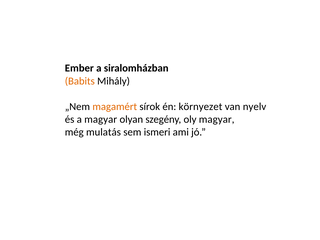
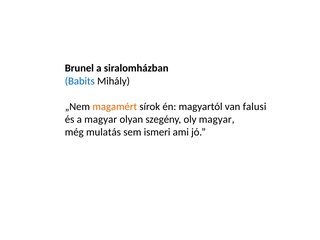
Ember: Ember -> Brunel
Babits colour: orange -> blue
környezet: környezet -> magyartól
nyelv: nyelv -> falusi
